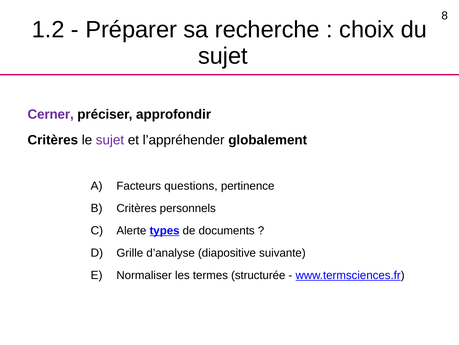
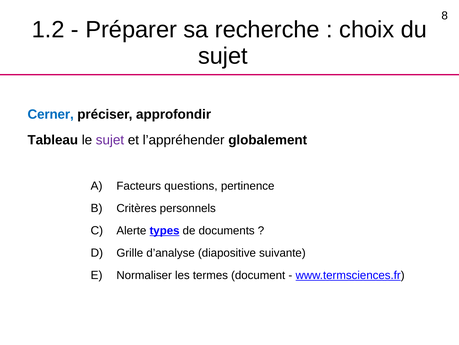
Cerner colour: purple -> blue
Critères at (53, 140): Critères -> Tableau
structurée: structurée -> document
